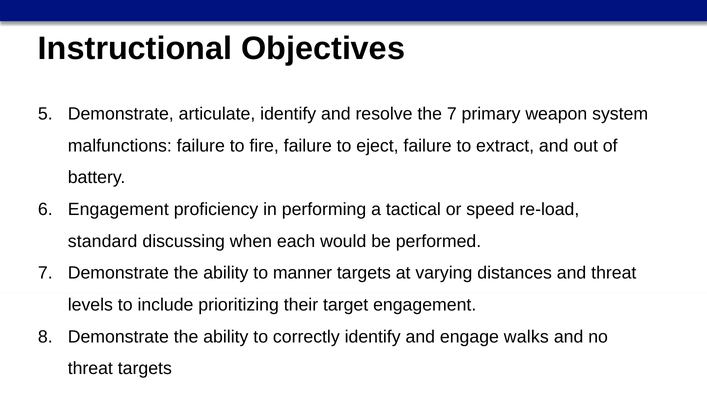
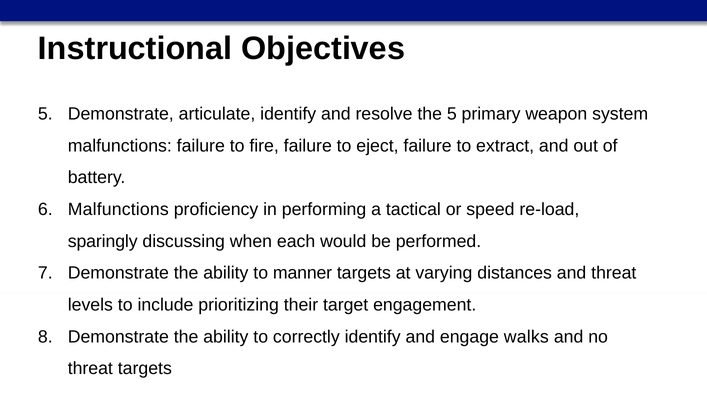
the 7: 7 -> 5
Engagement at (118, 209): Engagement -> Malfunctions
standard: standard -> sparingly
